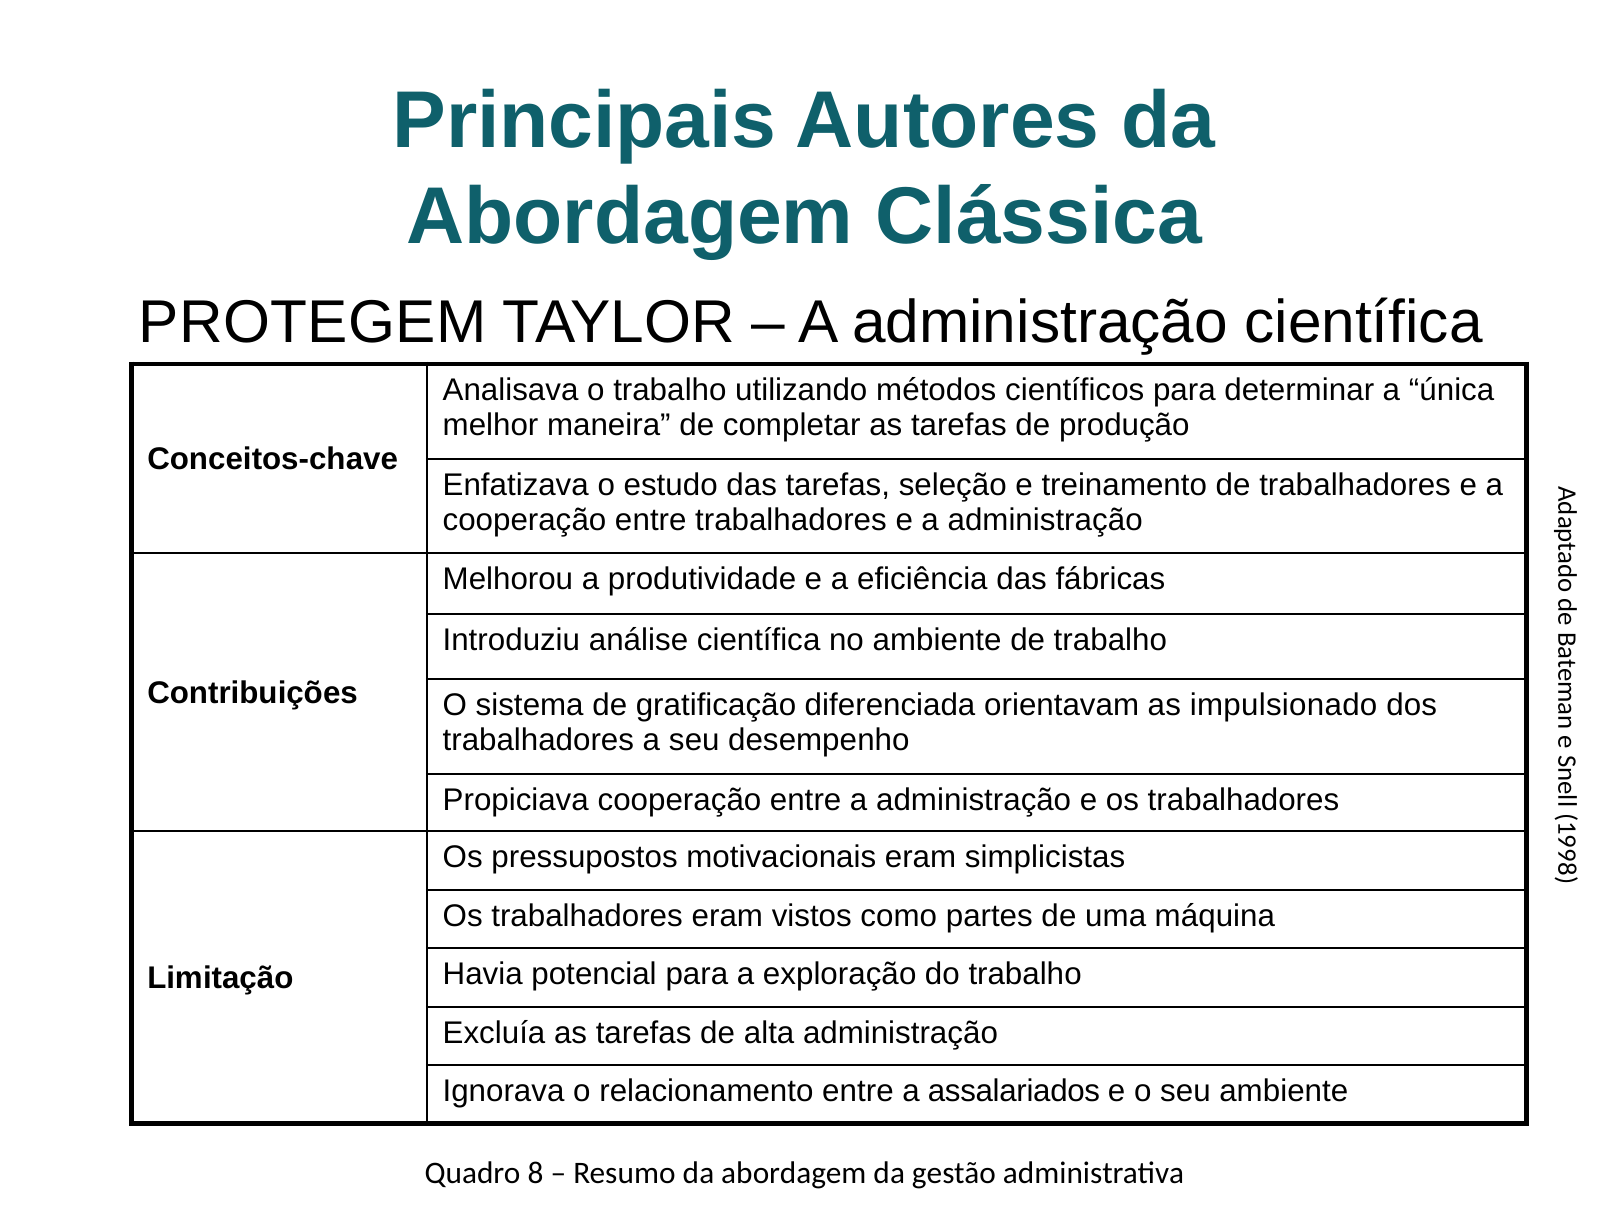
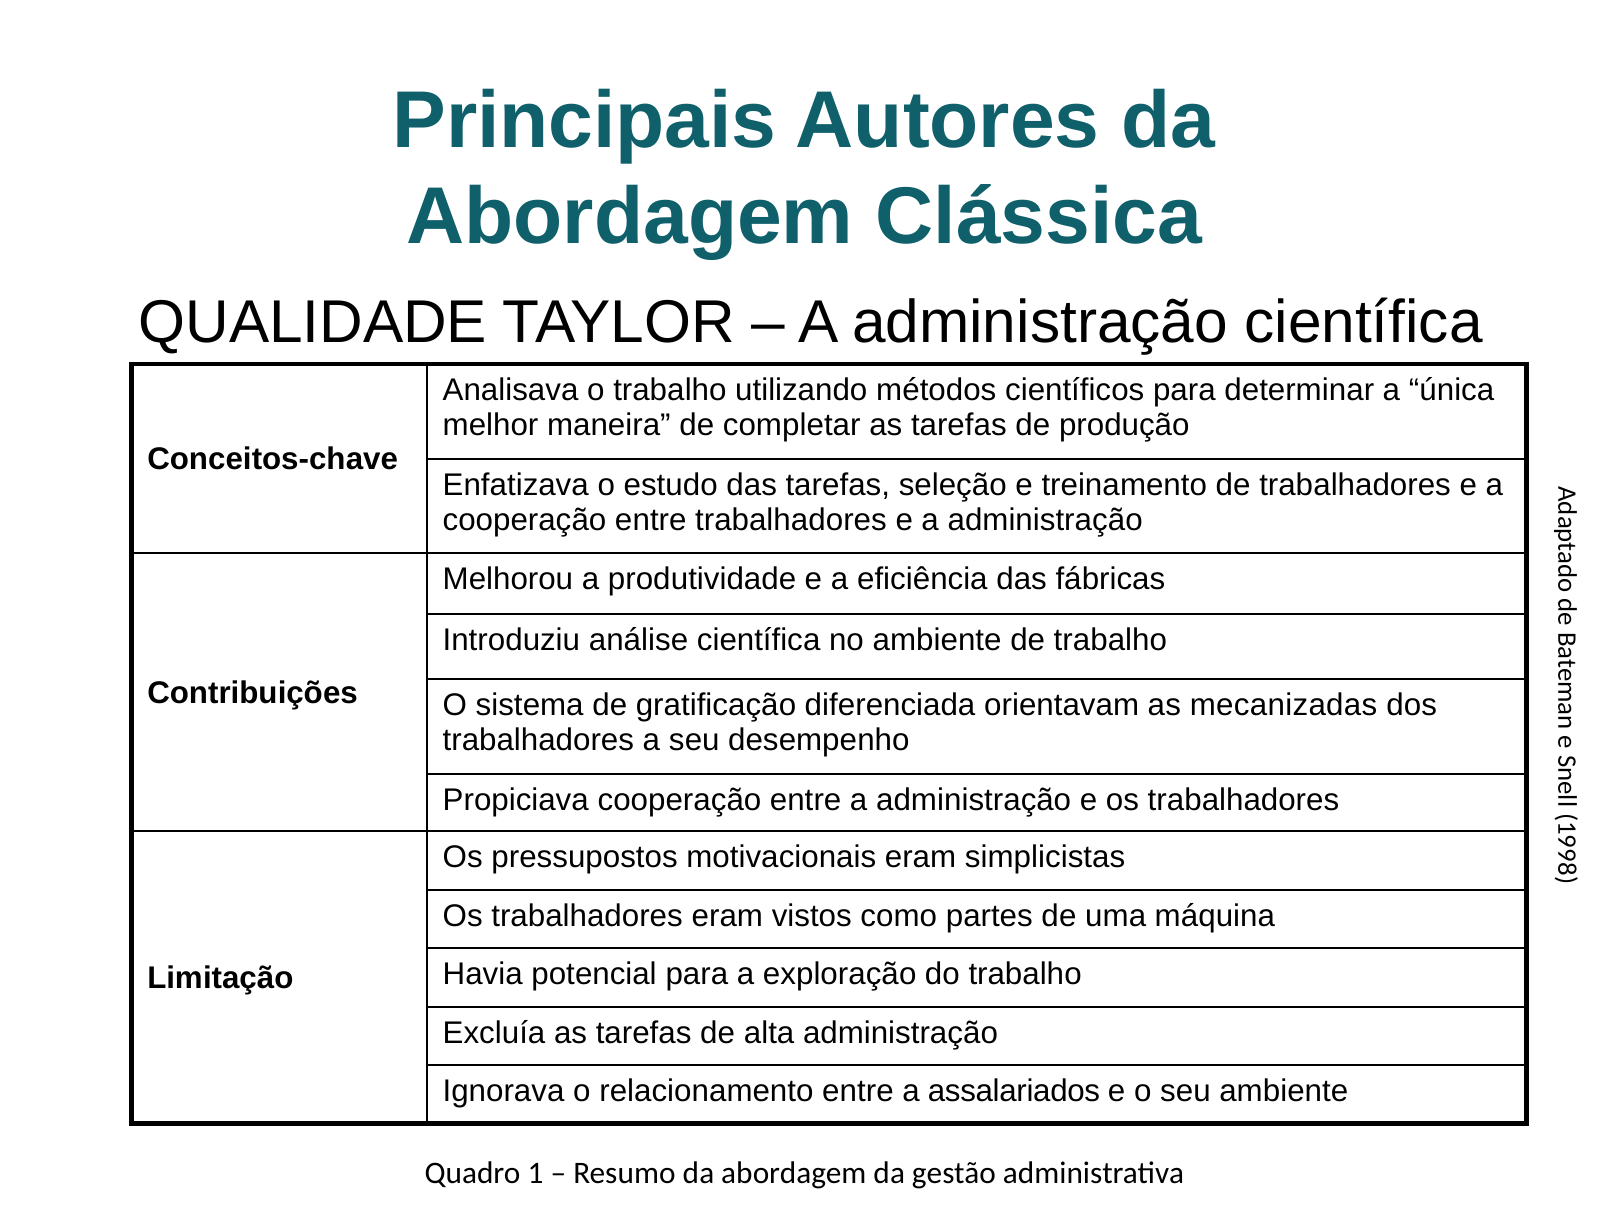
PROTEGEM: PROTEGEM -> QUALIDADE
impulsionado: impulsionado -> mecanizadas
Quadro 8: 8 -> 1
